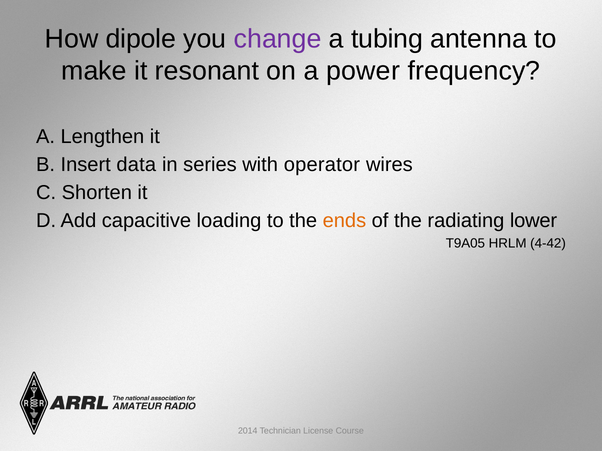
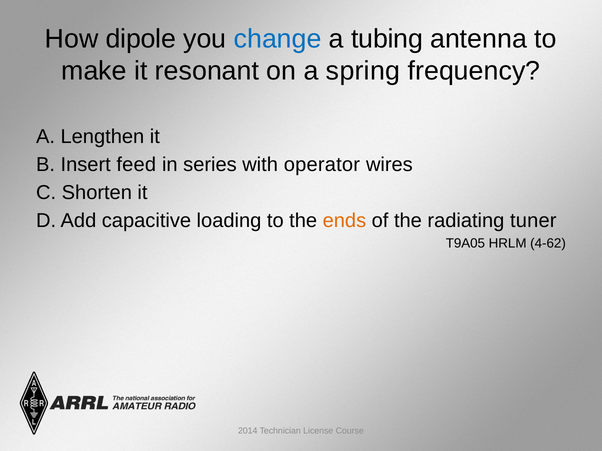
change colour: purple -> blue
power: power -> spring
data: data -> feed
lower: lower -> tuner
4-42: 4-42 -> 4-62
